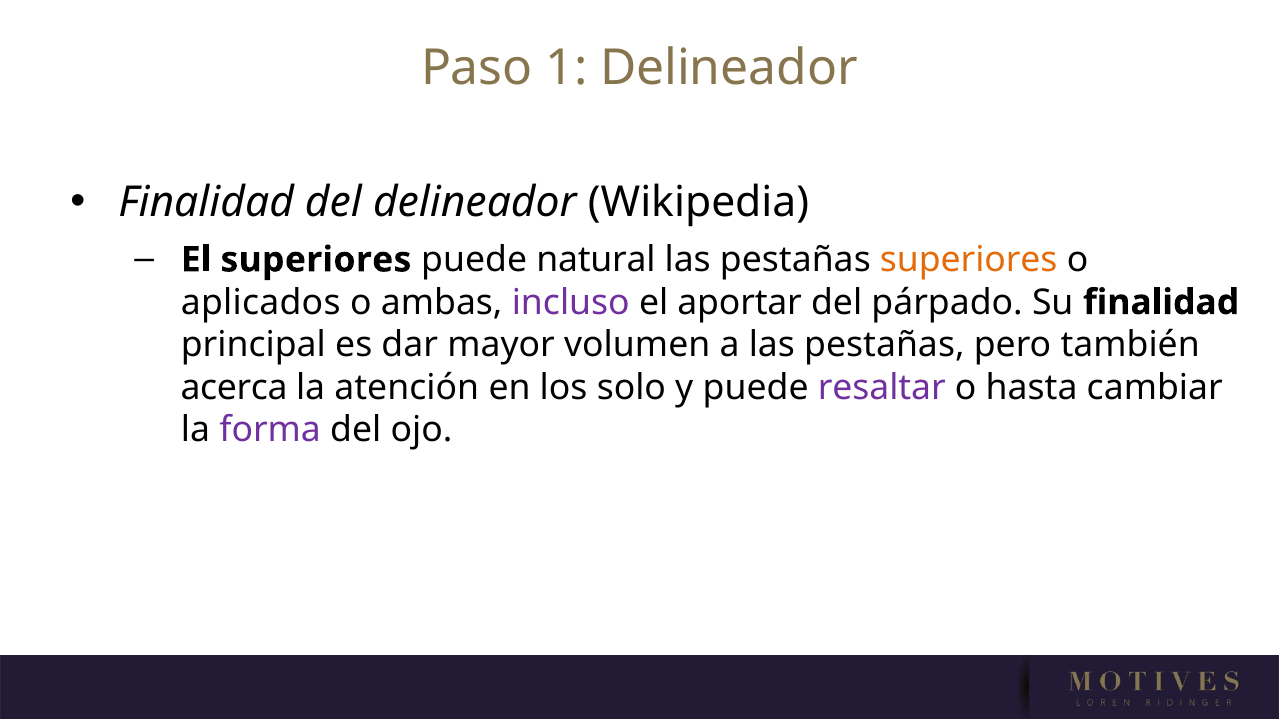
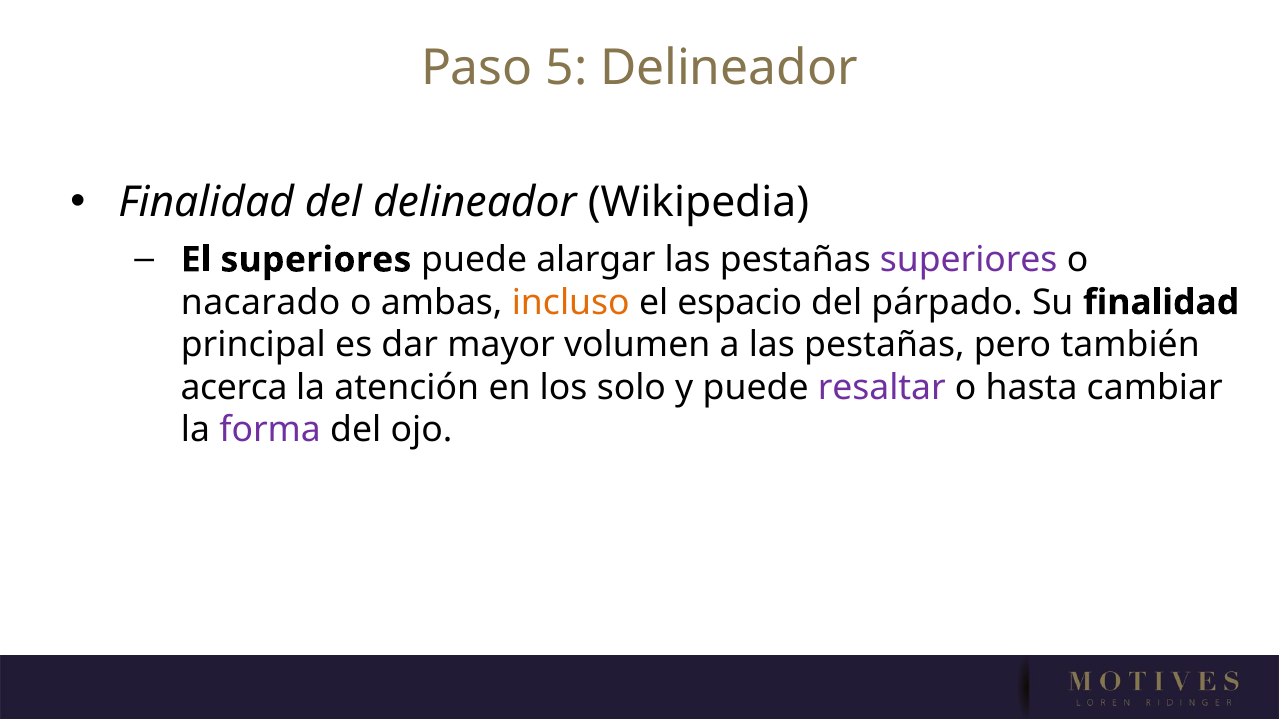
1: 1 -> 5
natural: natural -> alargar
superiores at (969, 260) colour: orange -> purple
aplicados: aplicados -> nacarado
incluso colour: purple -> orange
aportar: aportar -> espacio
